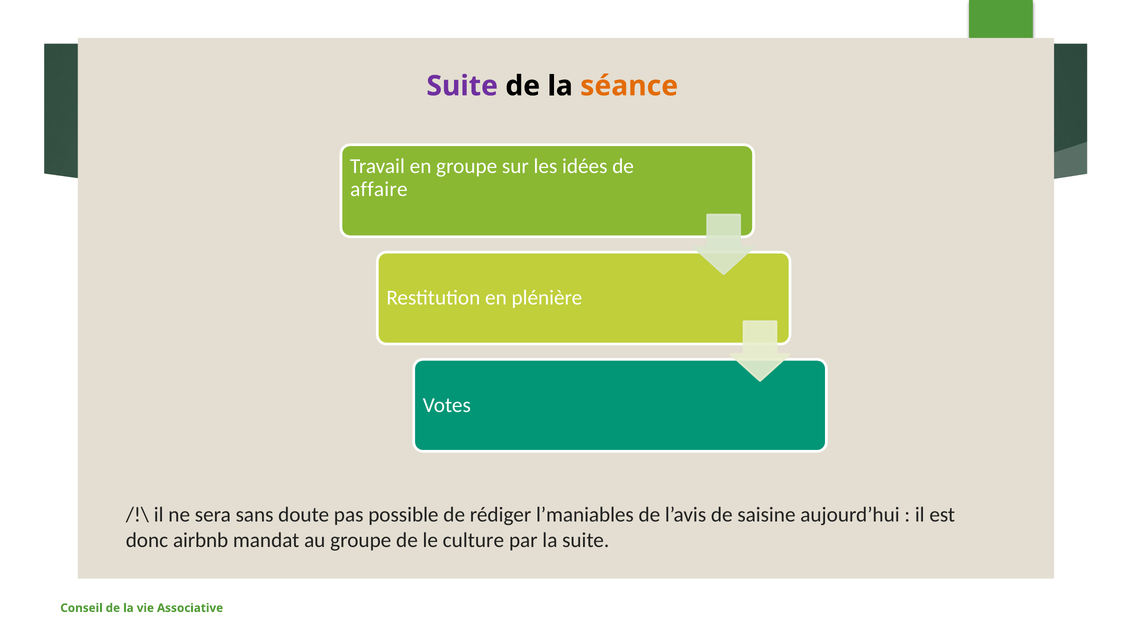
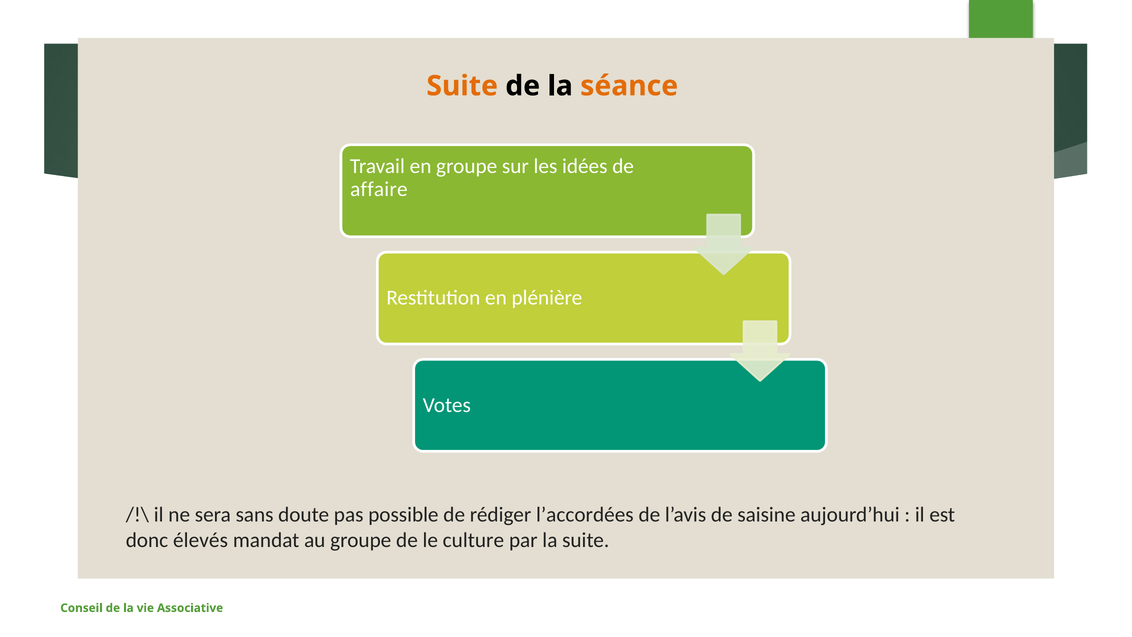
Suite at (462, 86) colour: purple -> orange
l’maniables: l’maniables -> l’accordées
airbnb: airbnb -> élevés
